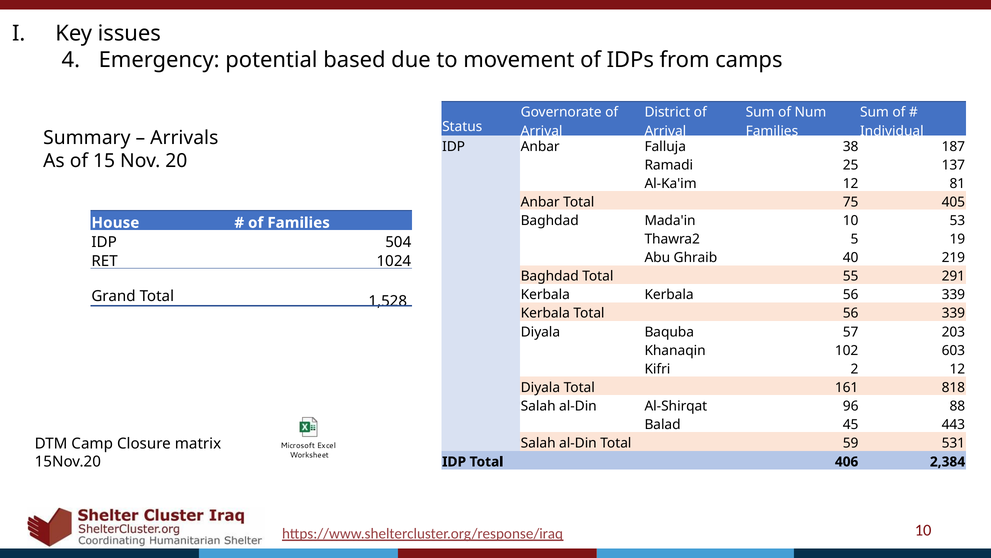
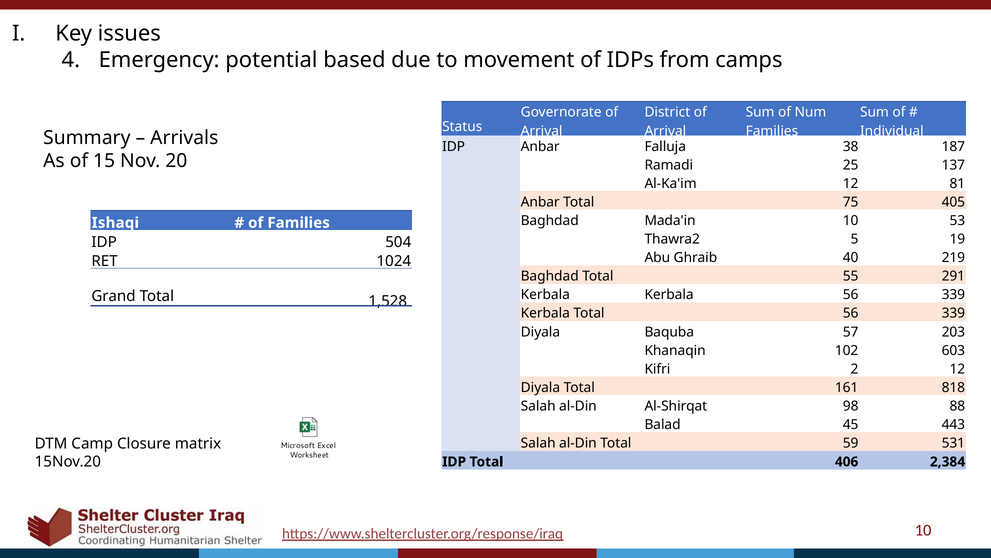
House: House -> Ishaqi
96: 96 -> 98
